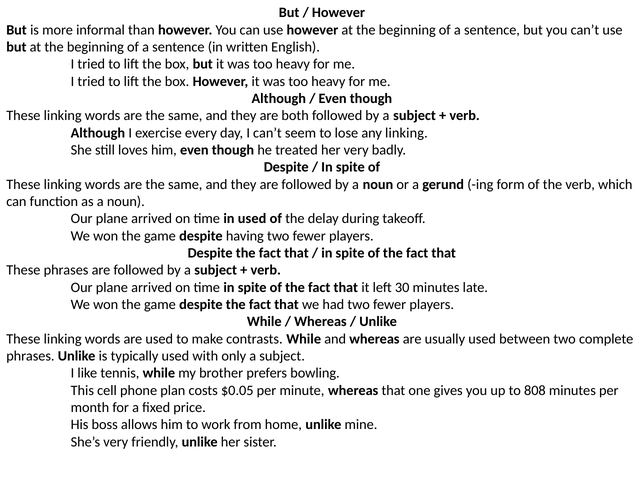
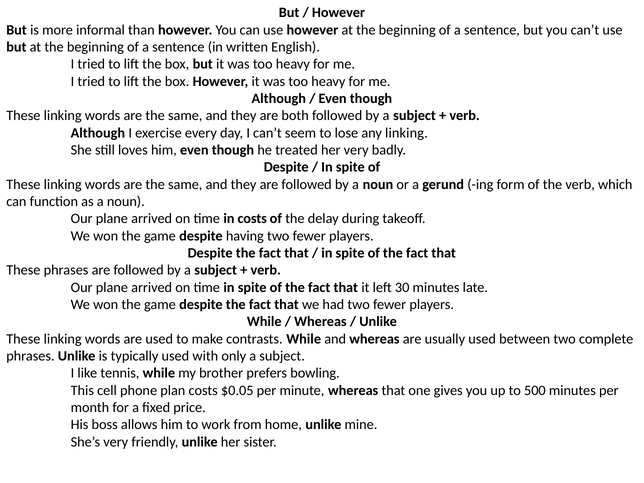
in used: used -> costs
808: 808 -> 500
